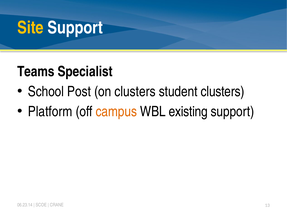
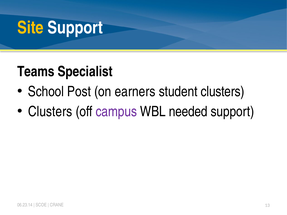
on clusters: clusters -> earners
Platform at (50, 112): Platform -> Clusters
campus colour: orange -> purple
existing: existing -> needed
